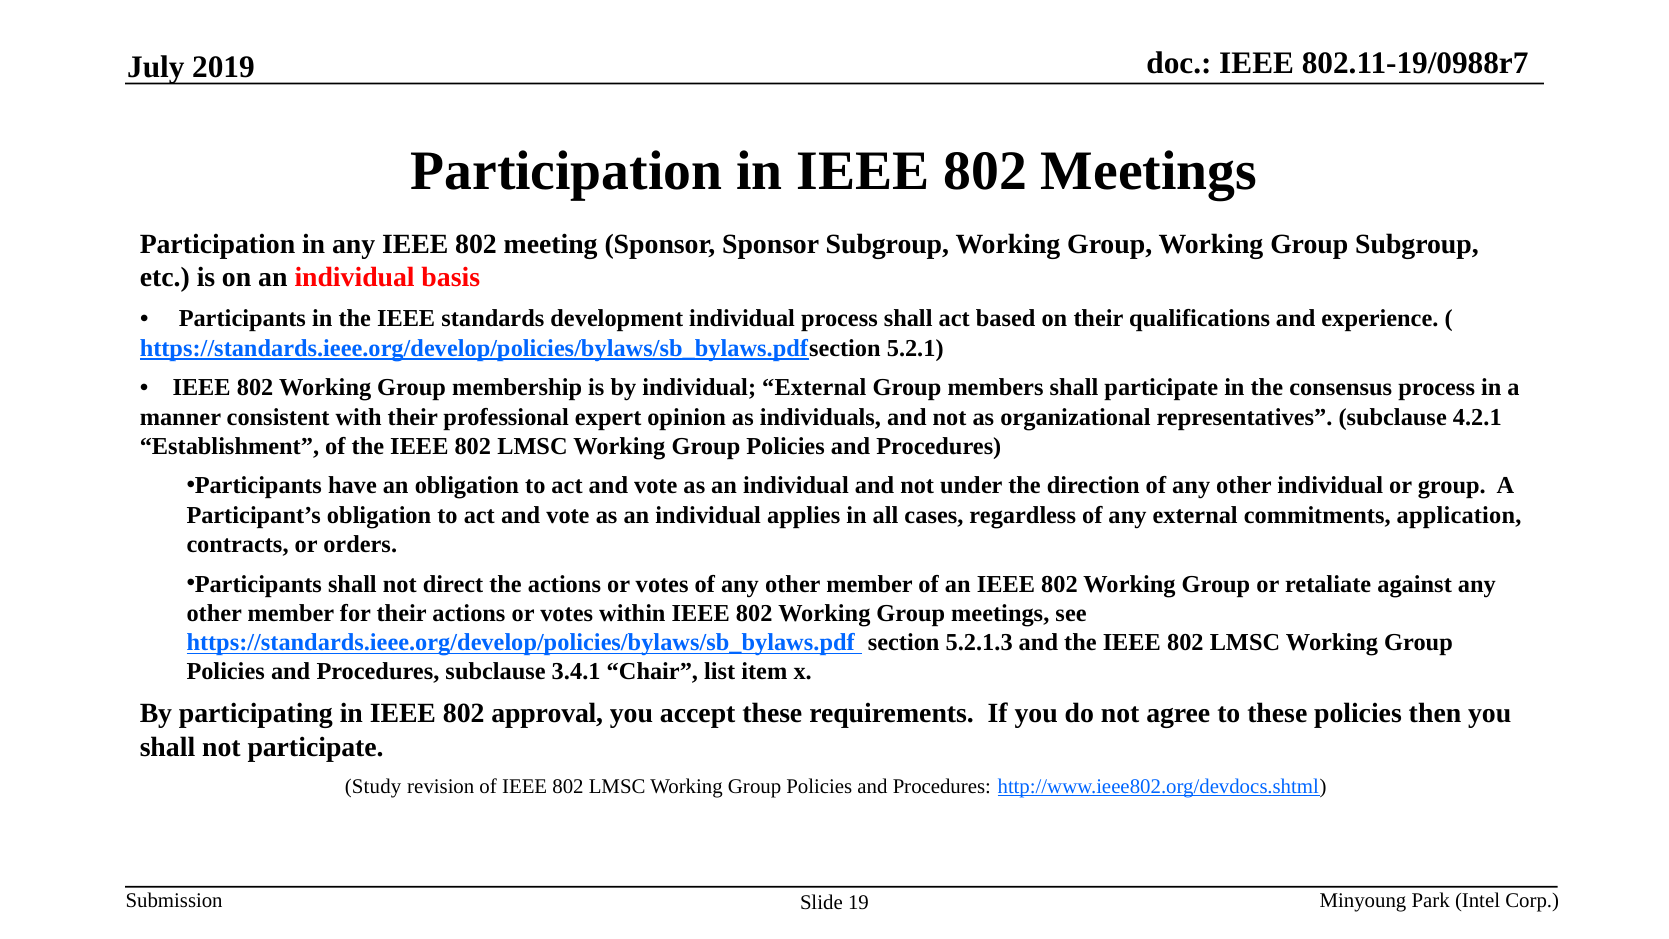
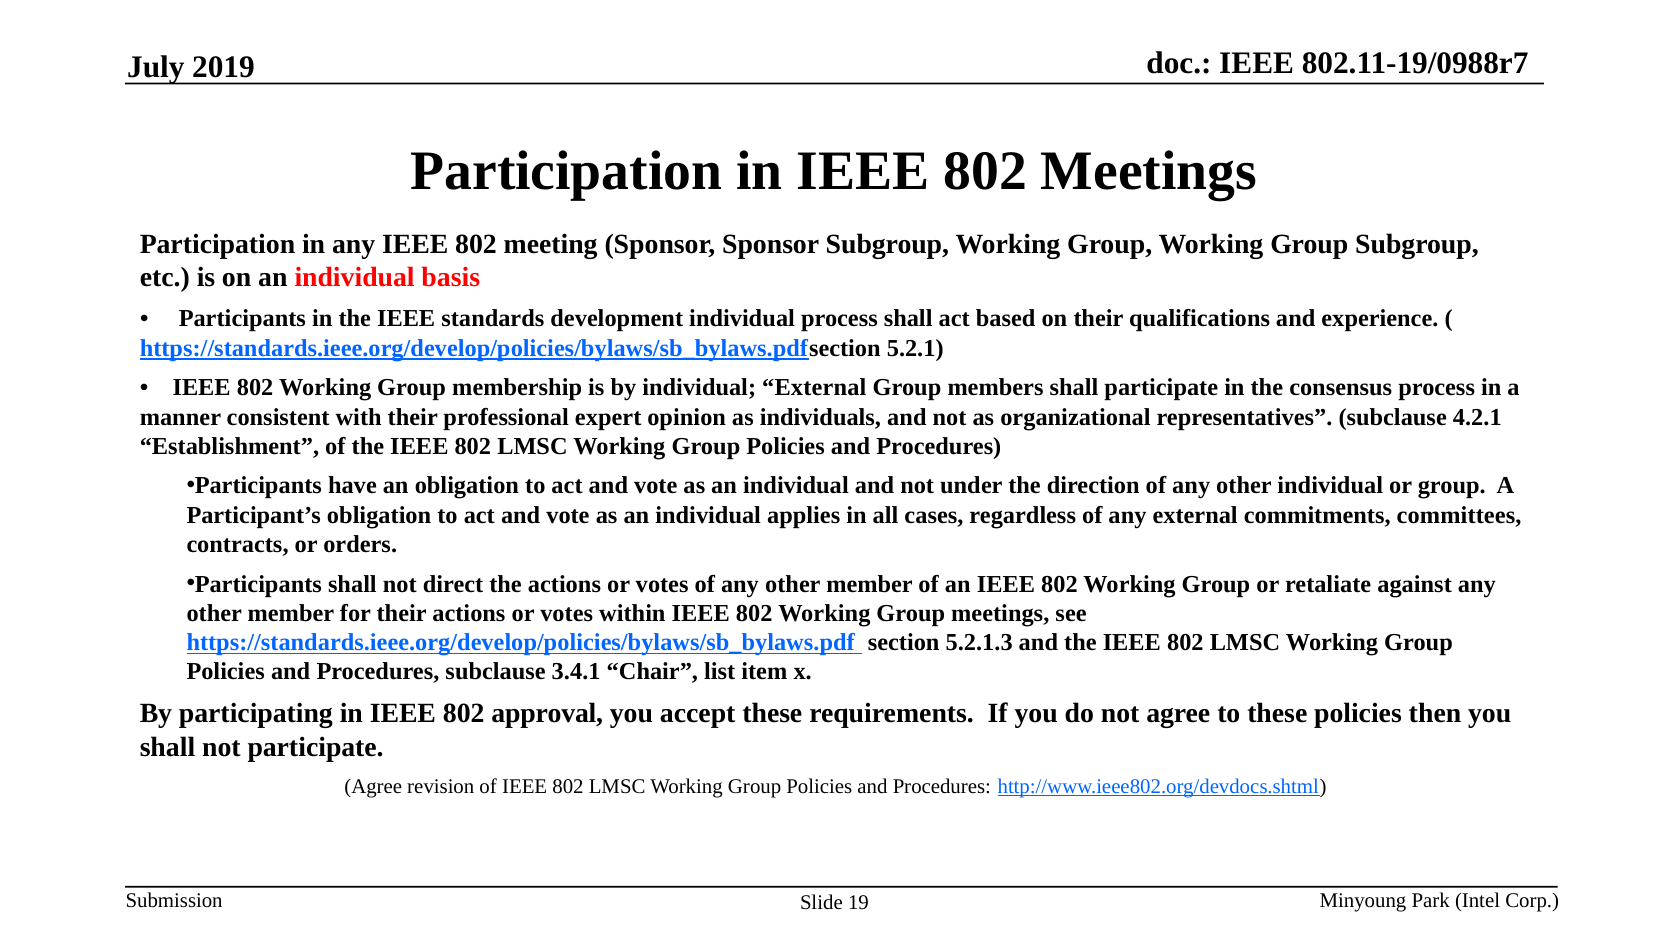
application: application -> committees
Study at (373, 786): Study -> Agree
